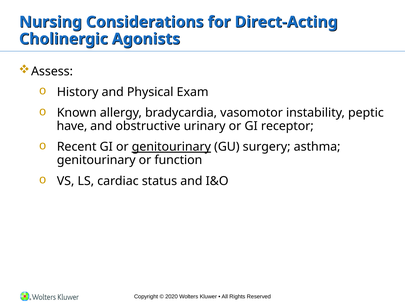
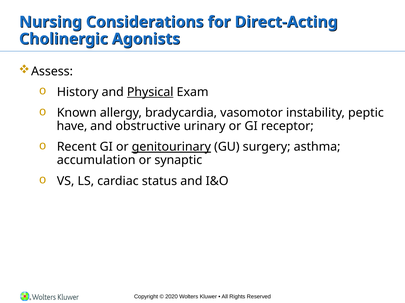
Physical underline: none -> present
genitourinary at (96, 161): genitourinary -> accumulation
function: function -> synaptic
